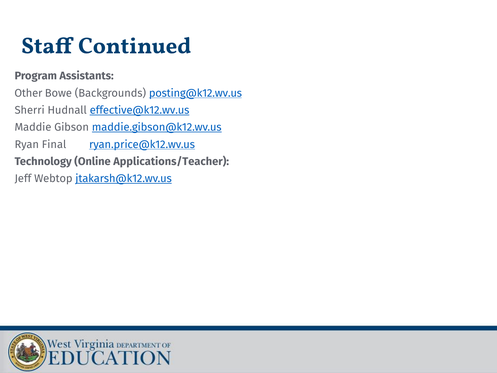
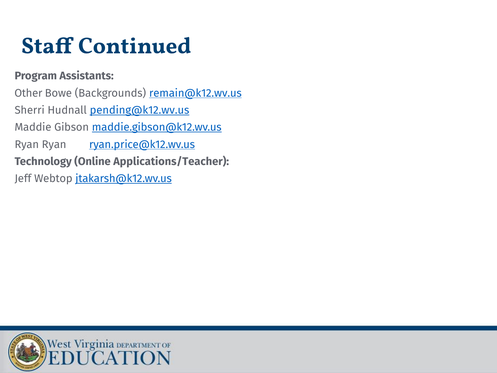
posting@k12.wv.us: posting@k12.wv.us -> remain@k12.wv.us
effective@k12.wv.us: effective@k12.wv.us -> pending@k12.wv.us
Ryan Final: Final -> Ryan
